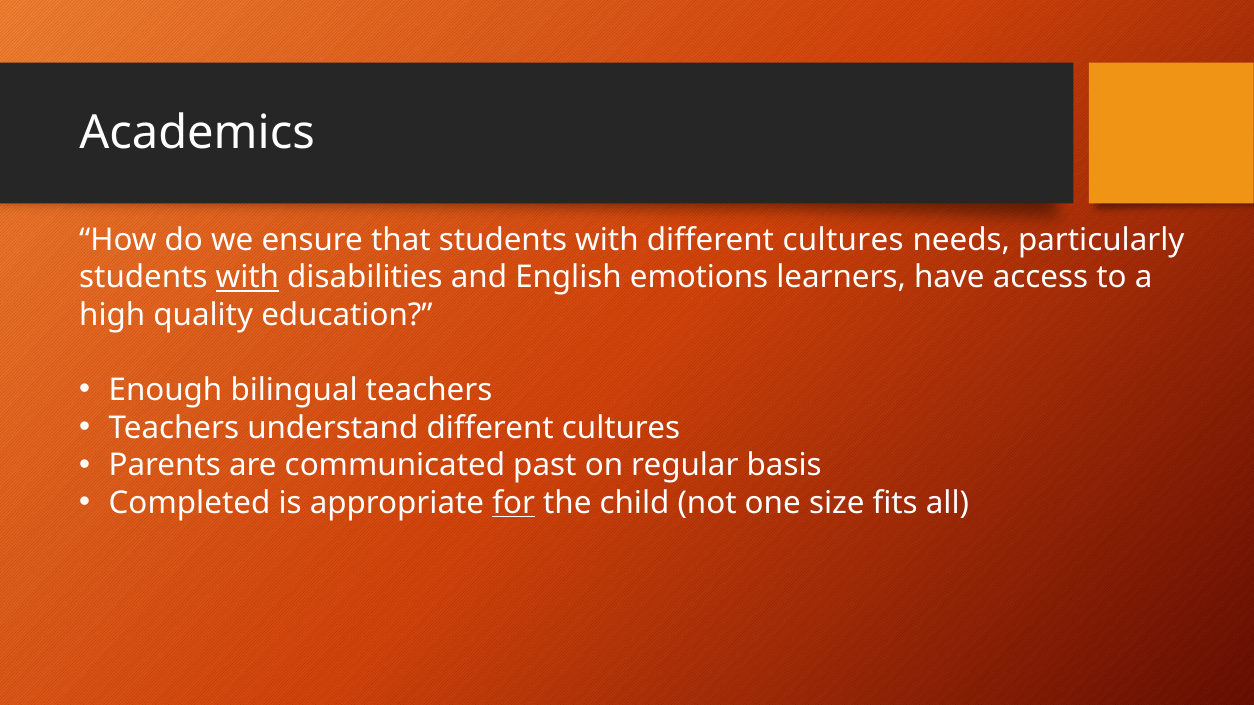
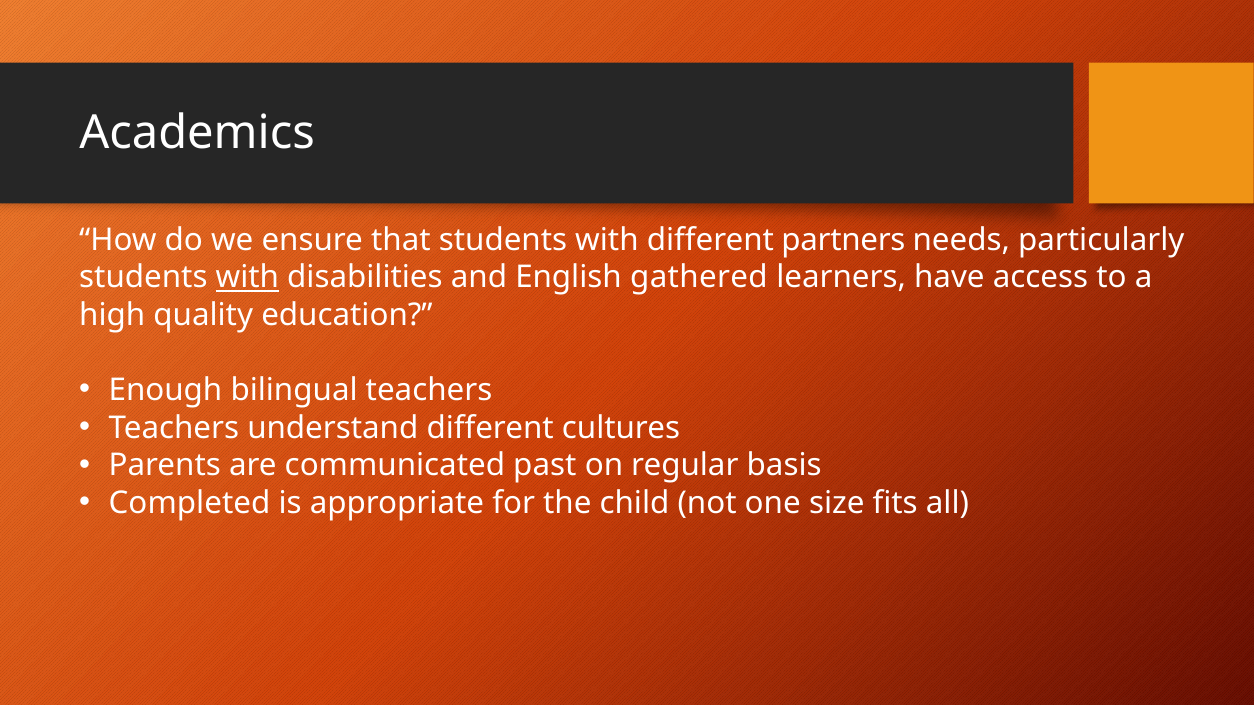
with different cultures: cultures -> partners
emotions: emotions -> gathered
for underline: present -> none
